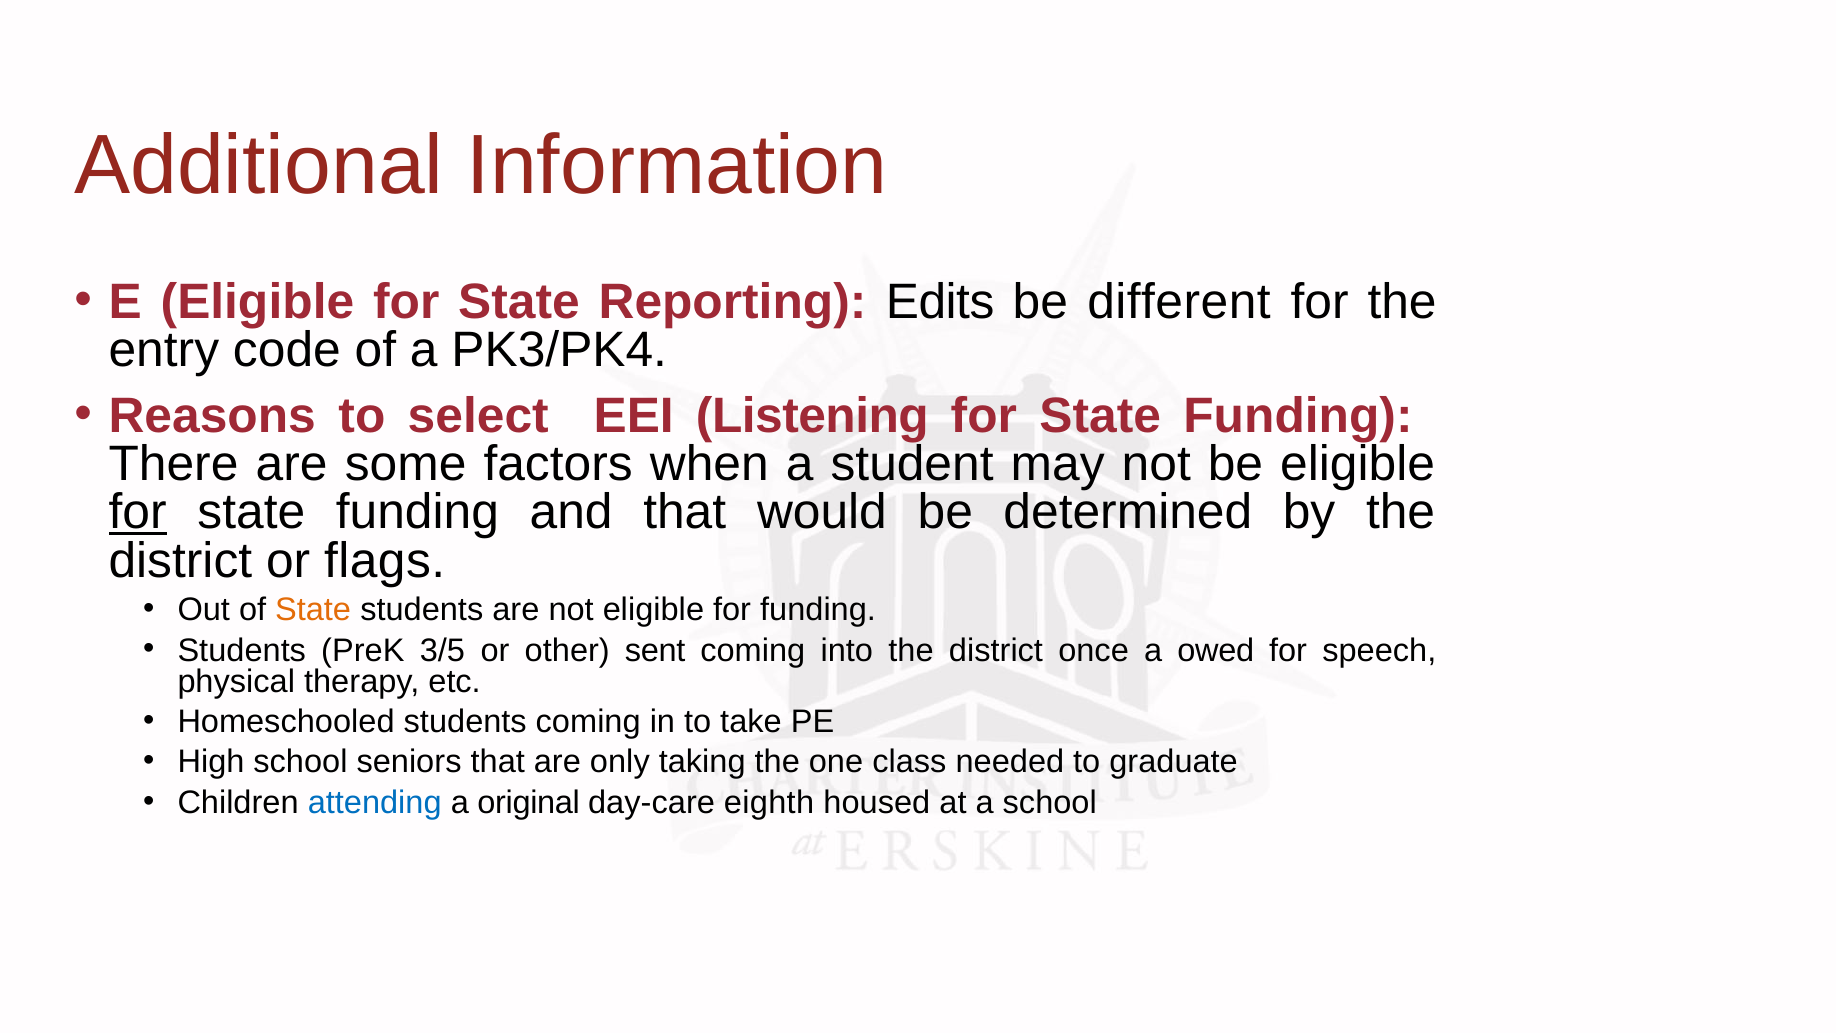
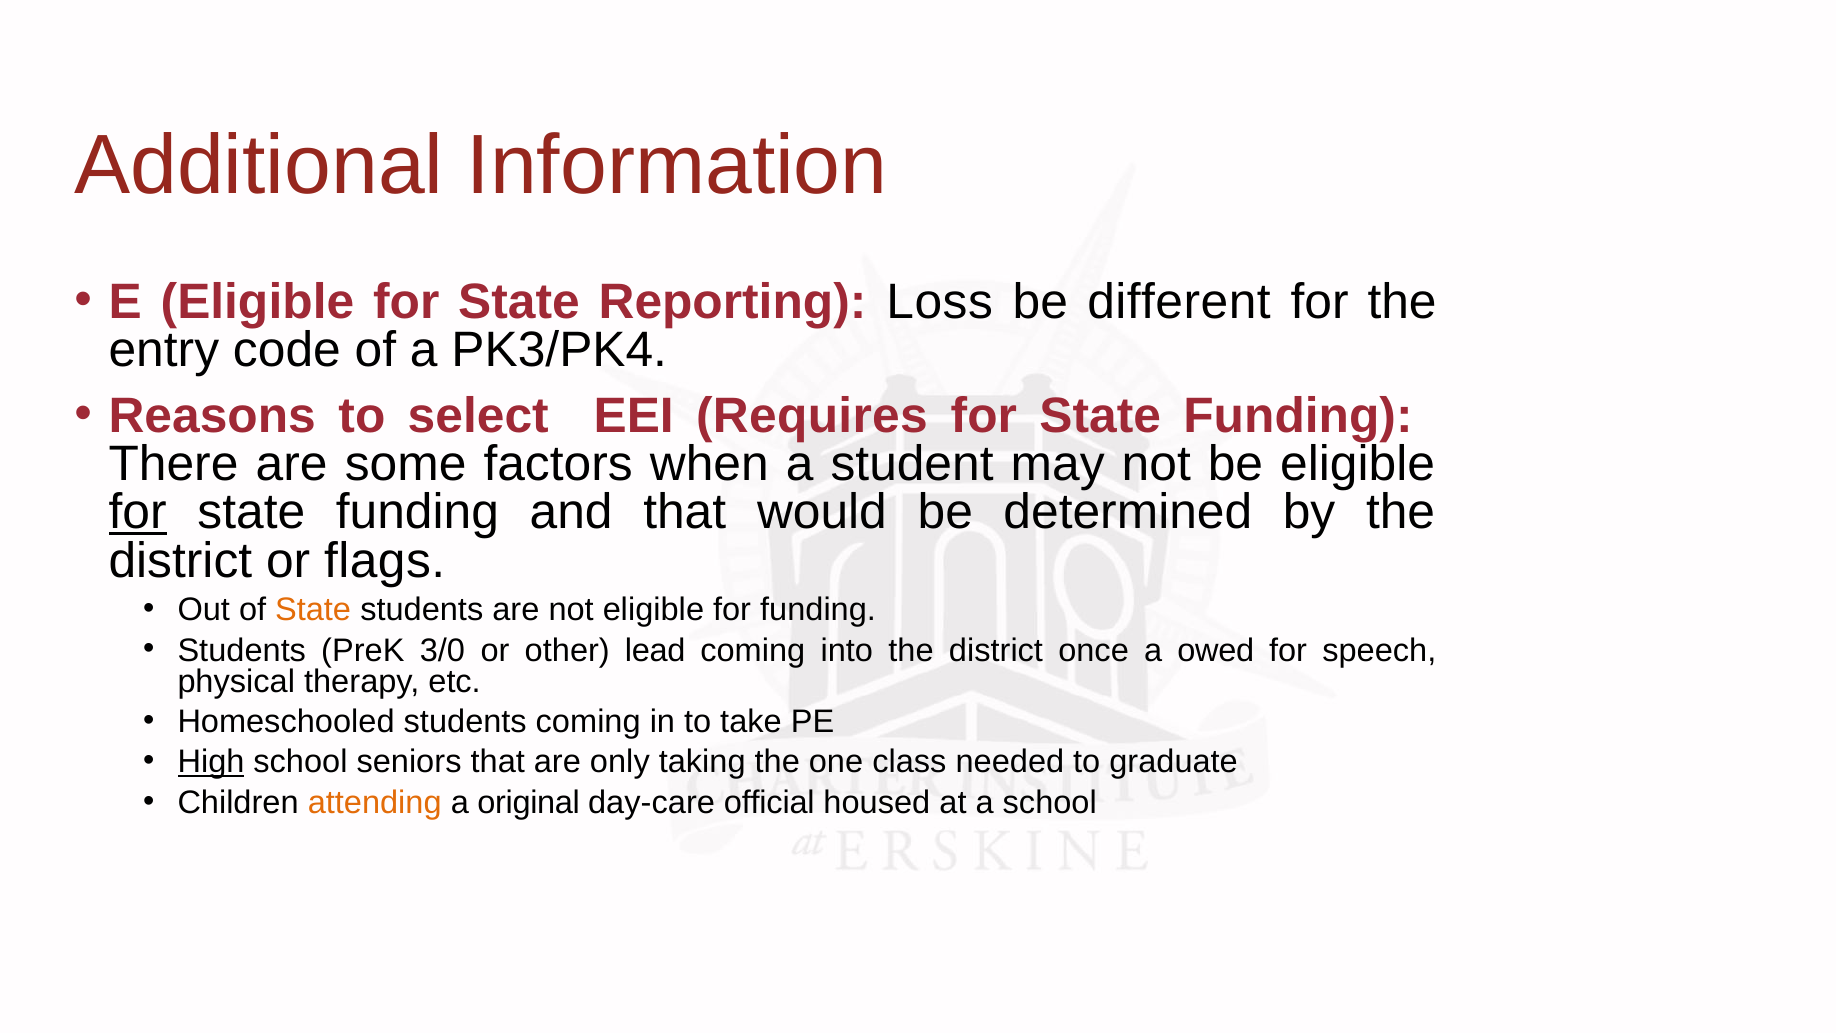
Edits: Edits -> Loss
Listening: Listening -> Requires
3/5: 3/5 -> 3/0
sent: sent -> lead
High underline: none -> present
attending colour: blue -> orange
eighth: eighth -> official
